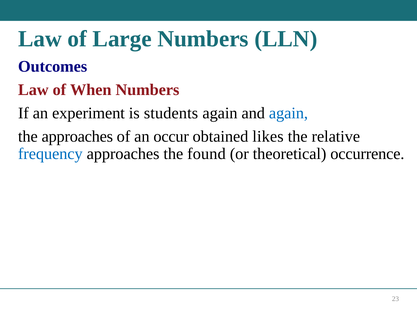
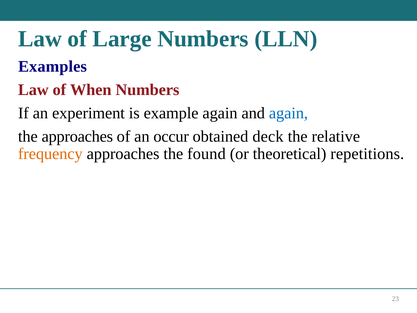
Outcomes: Outcomes -> Examples
students: students -> example
likes: likes -> deck
frequency colour: blue -> orange
occurrence: occurrence -> repetitions
